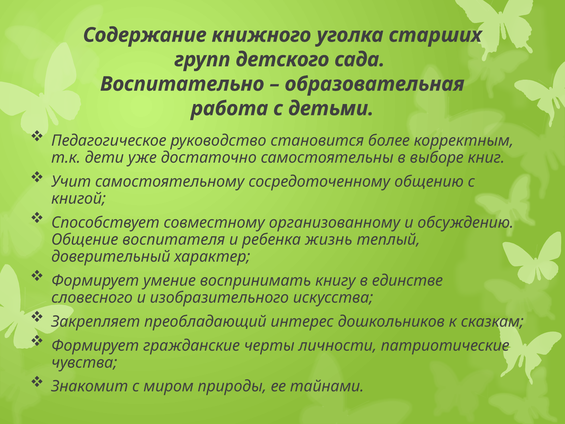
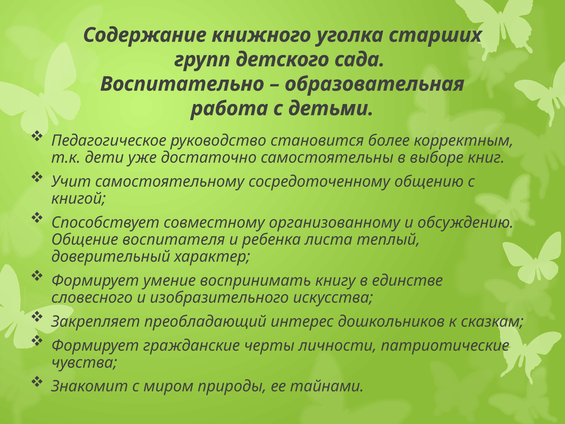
жизнь: жизнь -> листа
